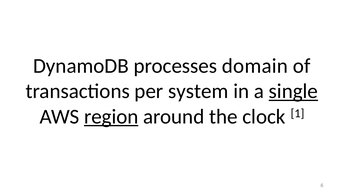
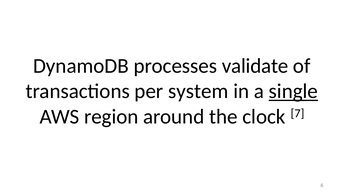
domain: domain -> validate
region underline: present -> none
1: 1 -> 7
